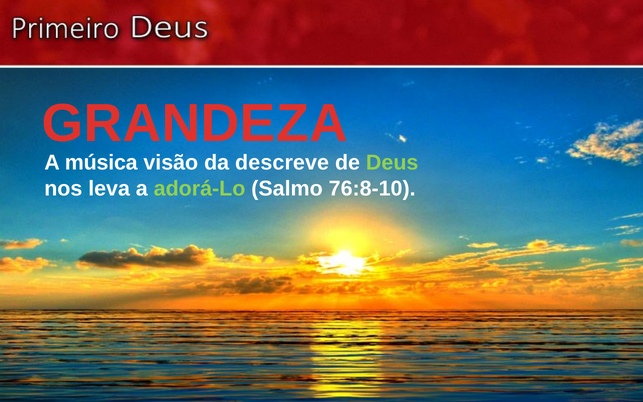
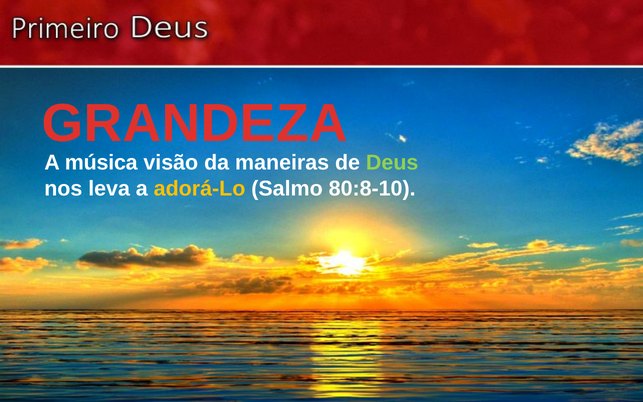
descreve: descreve -> maneiras
adorá-Lo colour: light green -> yellow
76:8-10: 76:8-10 -> 80:8-10
